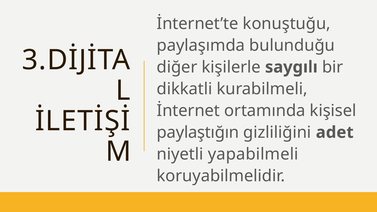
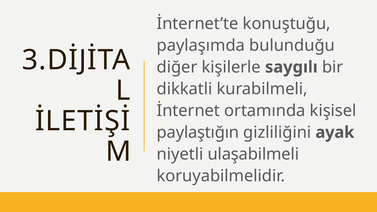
adet: adet -> ayak
yapabilmeli: yapabilmeli -> ulaşabilmeli
